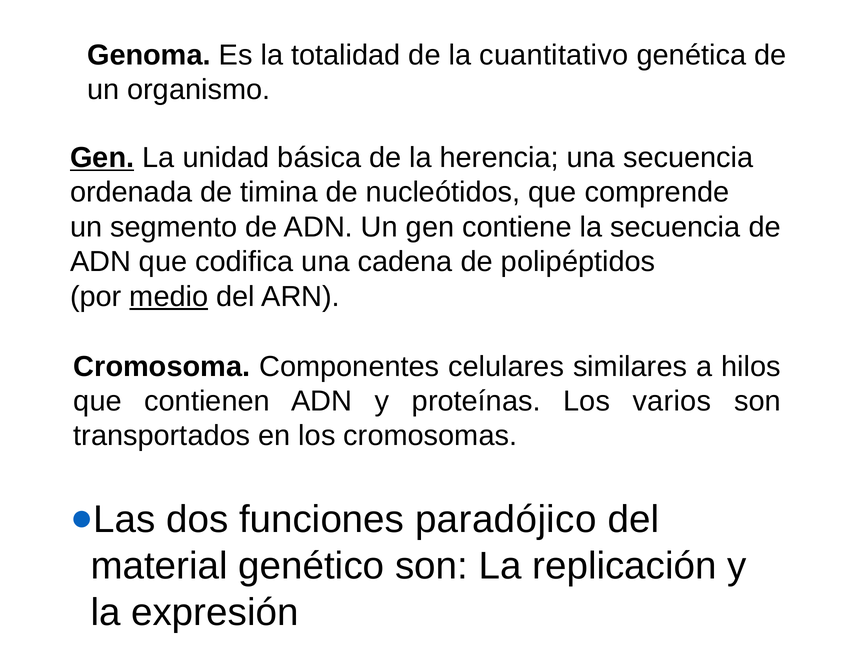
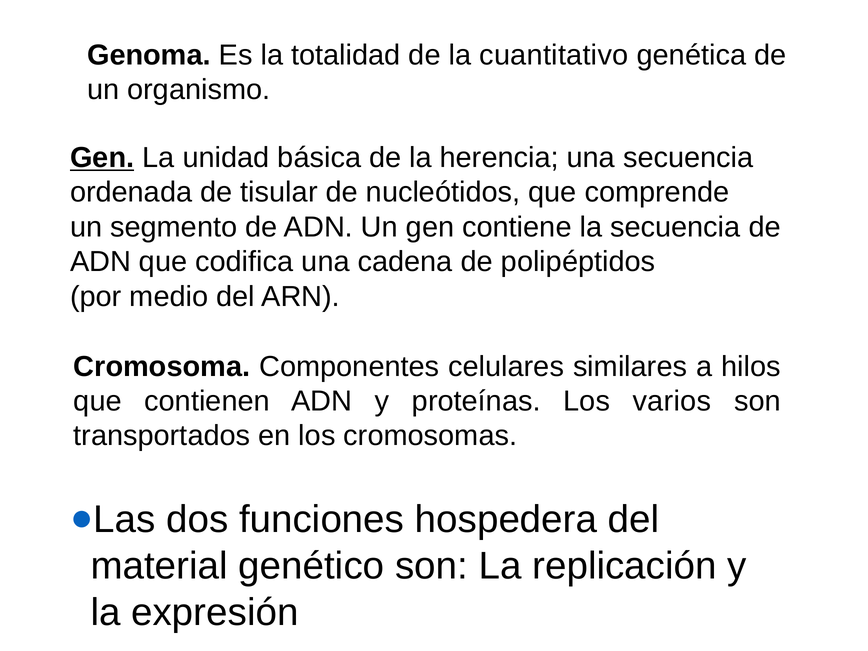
timina: timina -> tisular
medio underline: present -> none
paradójico: paradójico -> hospedera
